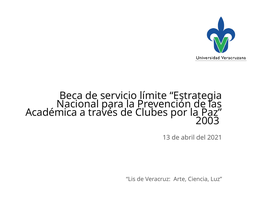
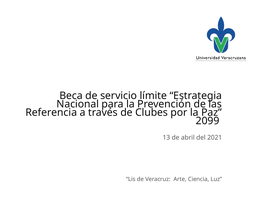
Académica: Académica -> Referencia
2003: 2003 -> 2099
